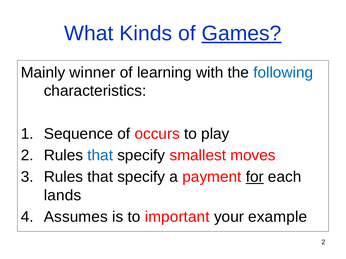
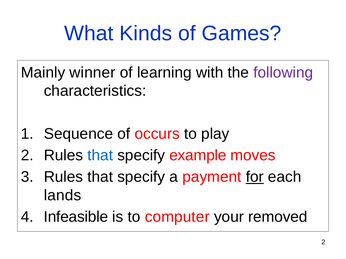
Games underline: present -> none
following colour: blue -> purple
smallest: smallest -> example
Assumes: Assumes -> Infeasible
important: important -> computer
example: example -> removed
